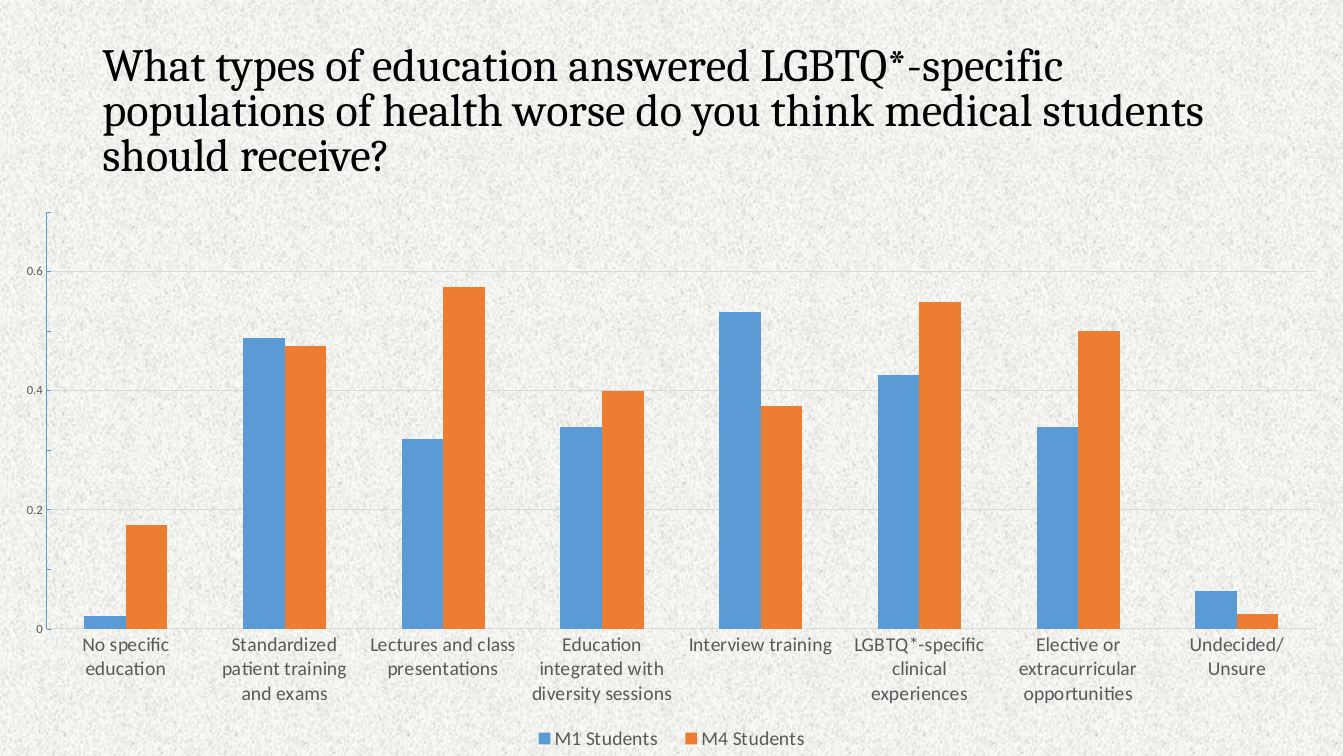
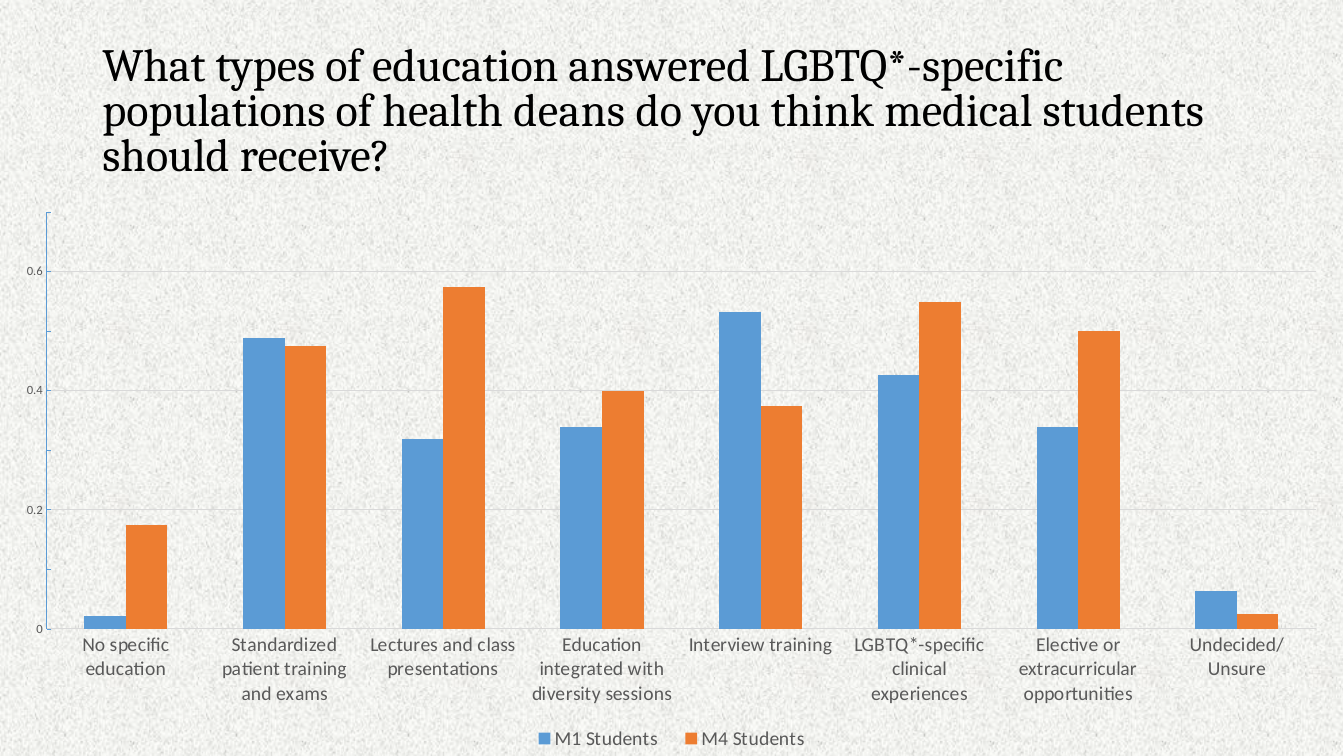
worse: worse -> deans
